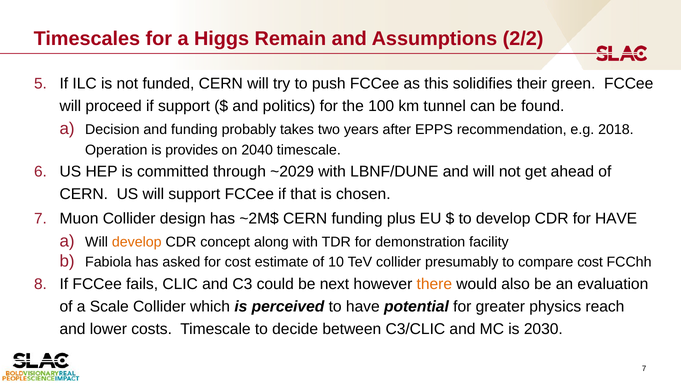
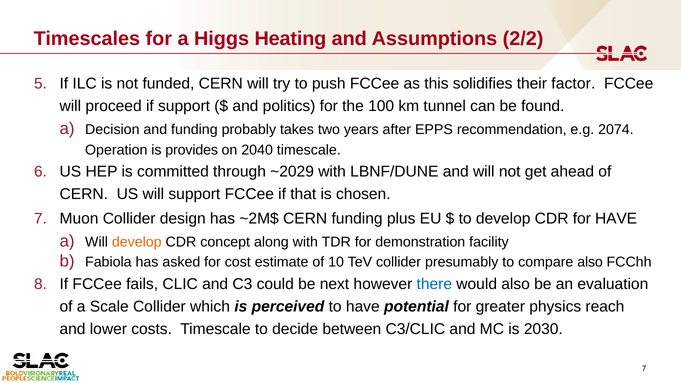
Remain: Remain -> Heating
green: green -> factor
2018: 2018 -> 2074
compare cost: cost -> also
there colour: orange -> blue
